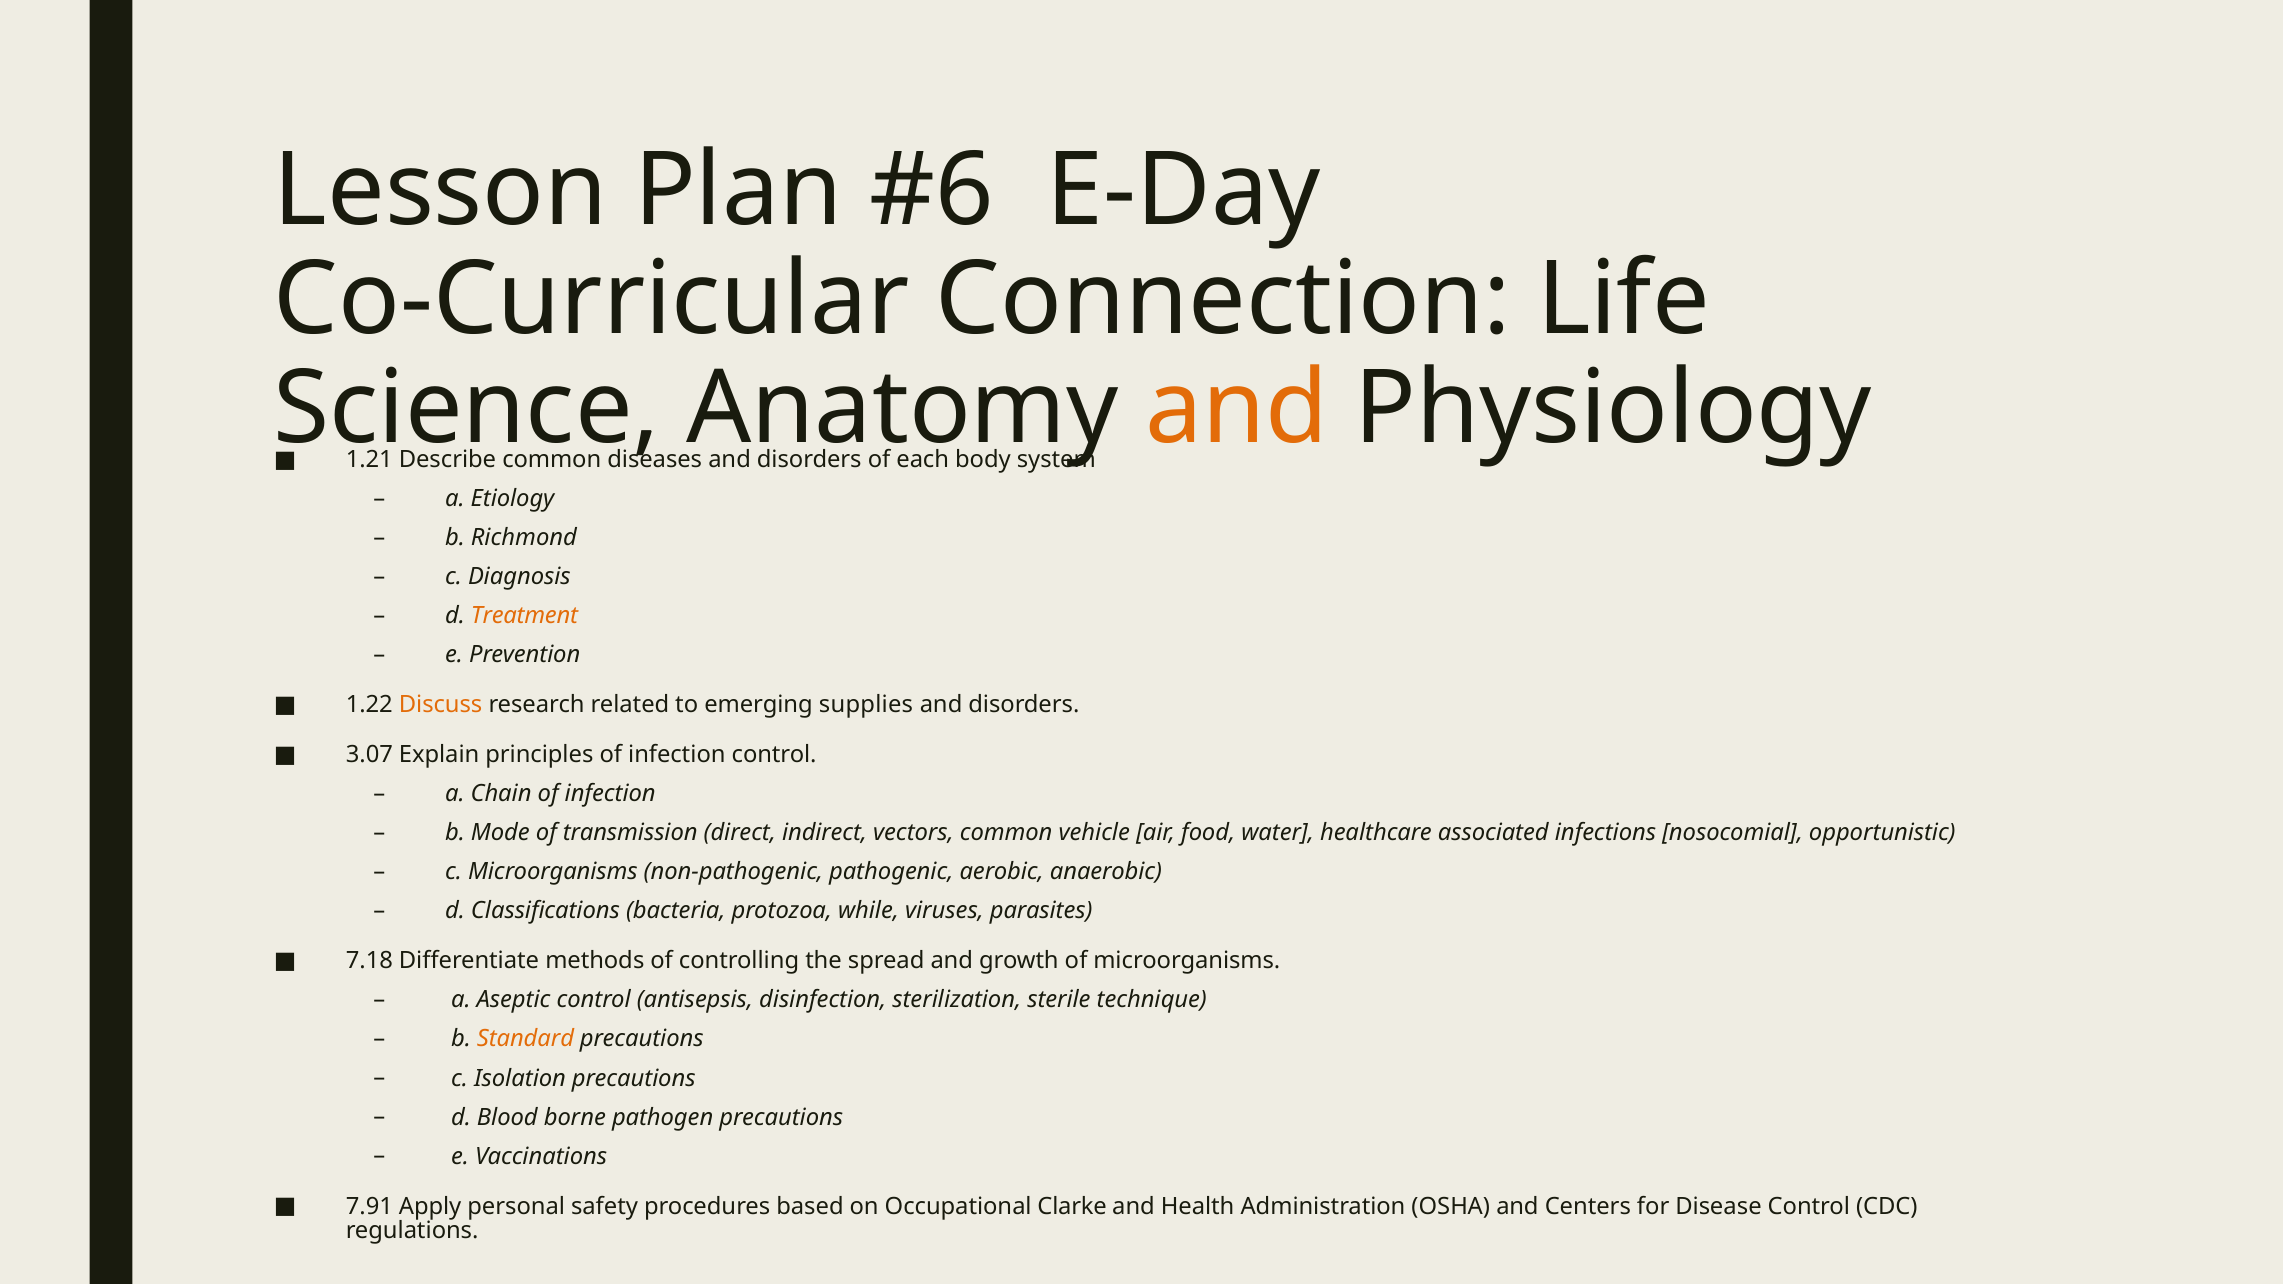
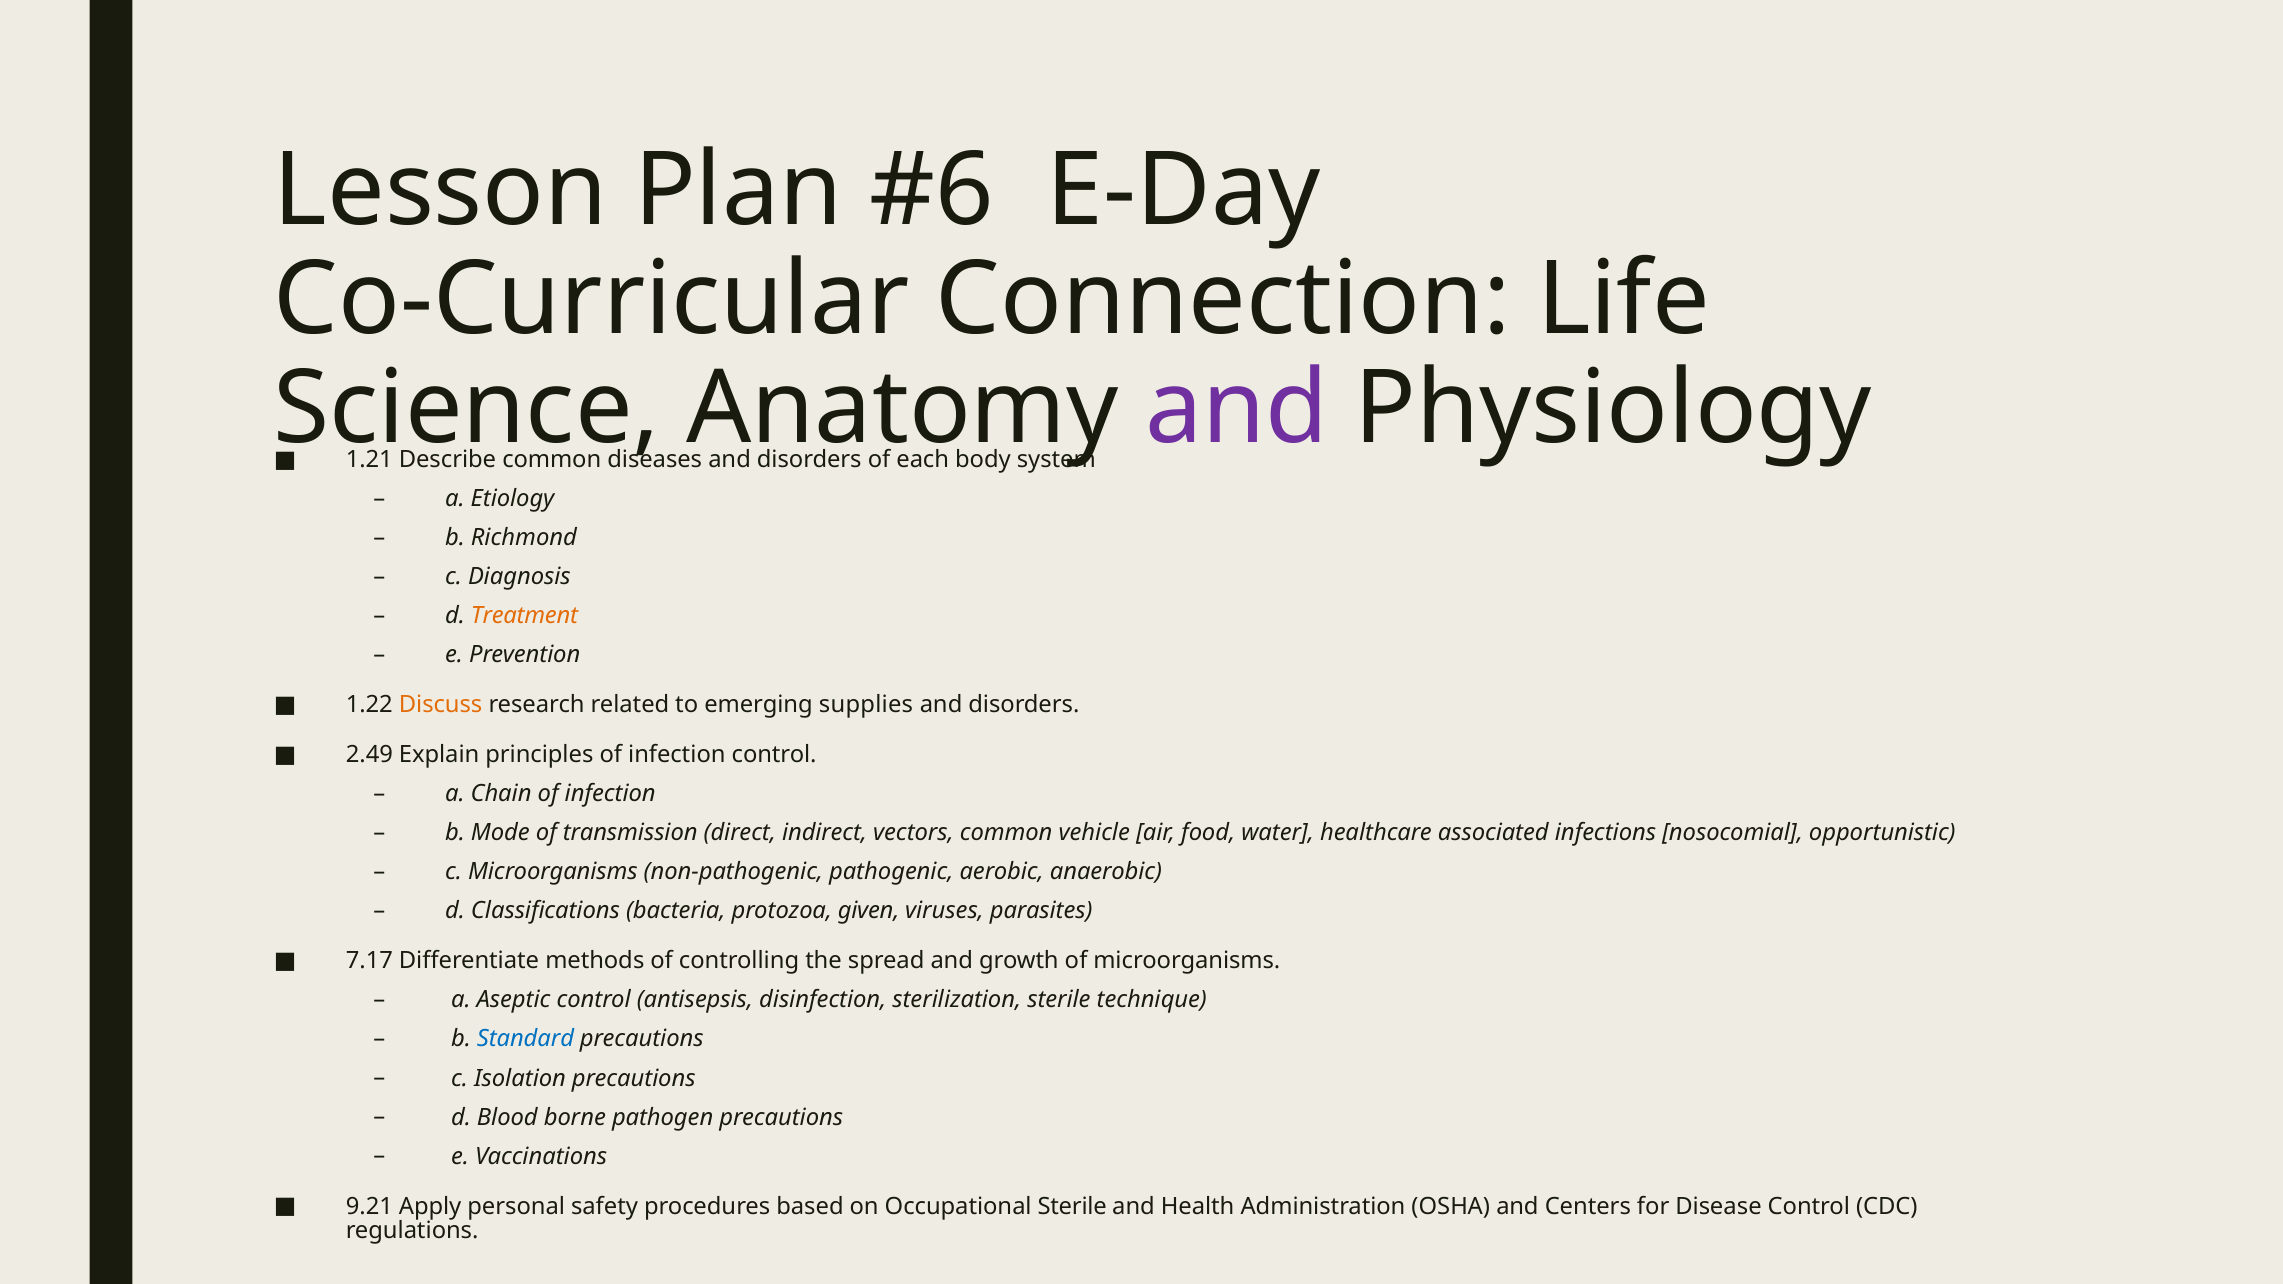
and at (1237, 409) colour: orange -> purple
3.07: 3.07 -> 2.49
while: while -> given
7.18: 7.18 -> 7.17
Standard colour: orange -> blue
7.91: 7.91 -> 9.21
Occupational Clarke: Clarke -> Sterile
